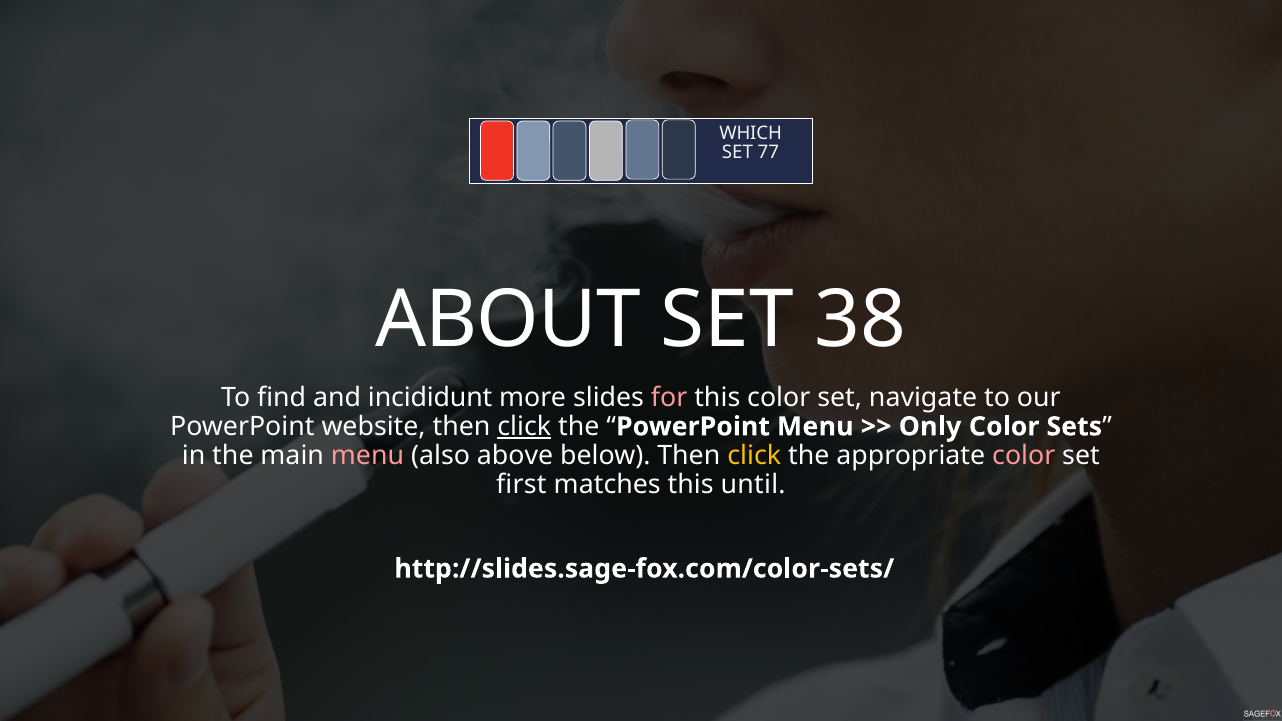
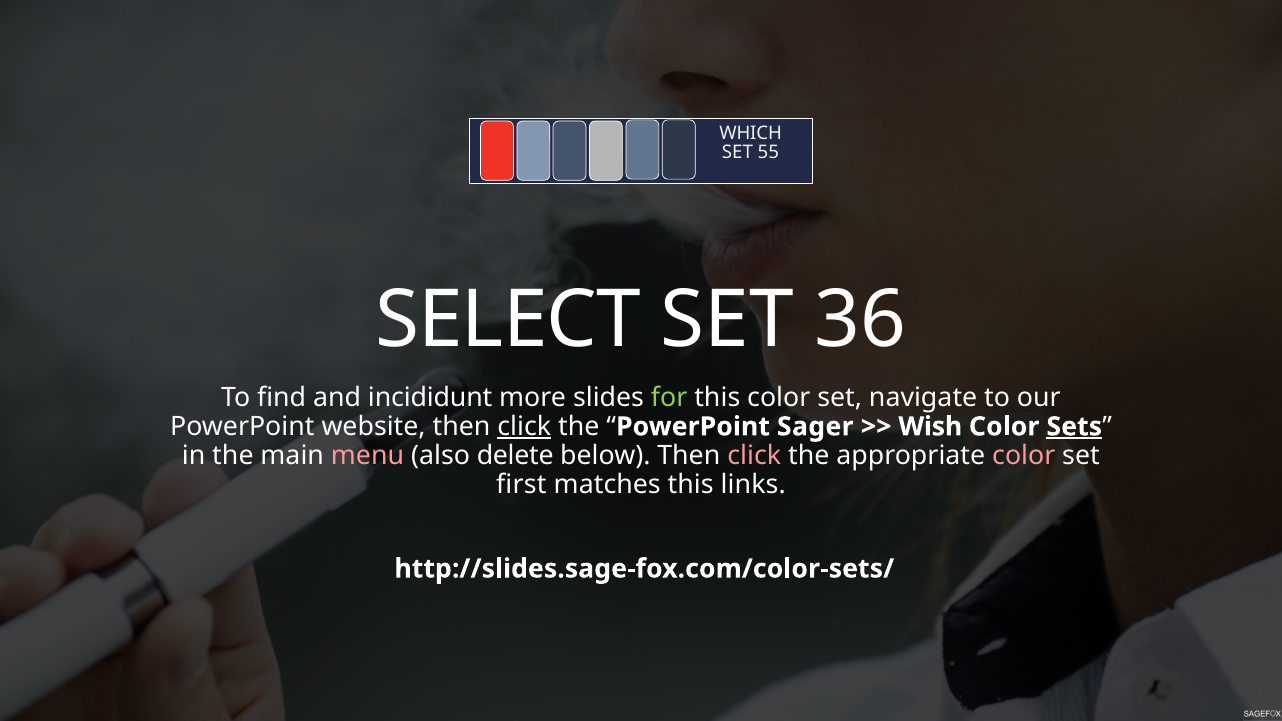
77: 77 -> 55
ABOUT: ABOUT -> SELECT
38: 38 -> 36
for colour: pink -> light green
PowerPoint Menu: Menu -> Sager
Only: Only -> Wish
Sets underline: none -> present
above: above -> delete
click at (754, 456) colour: yellow -> pink
until: until -> links
